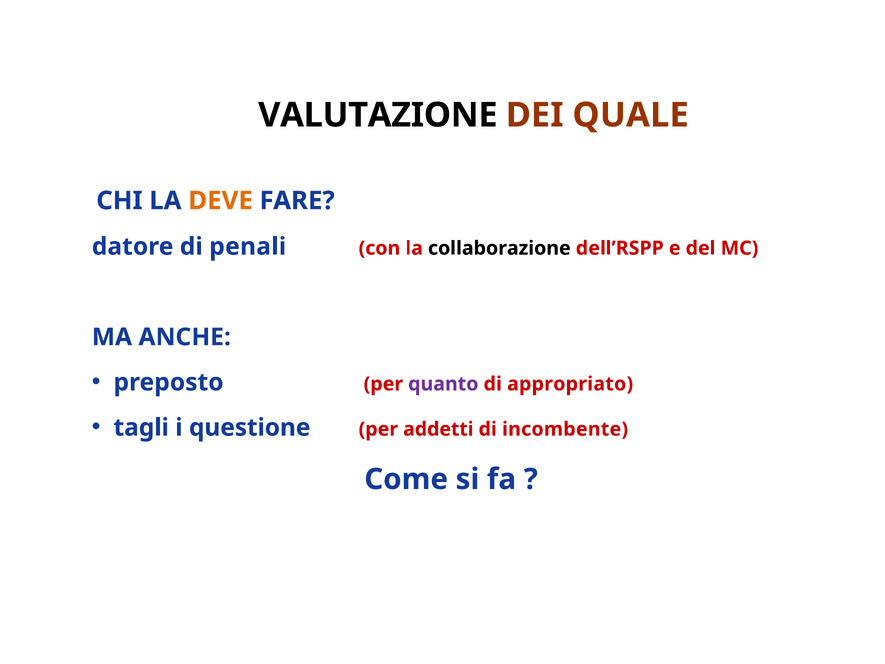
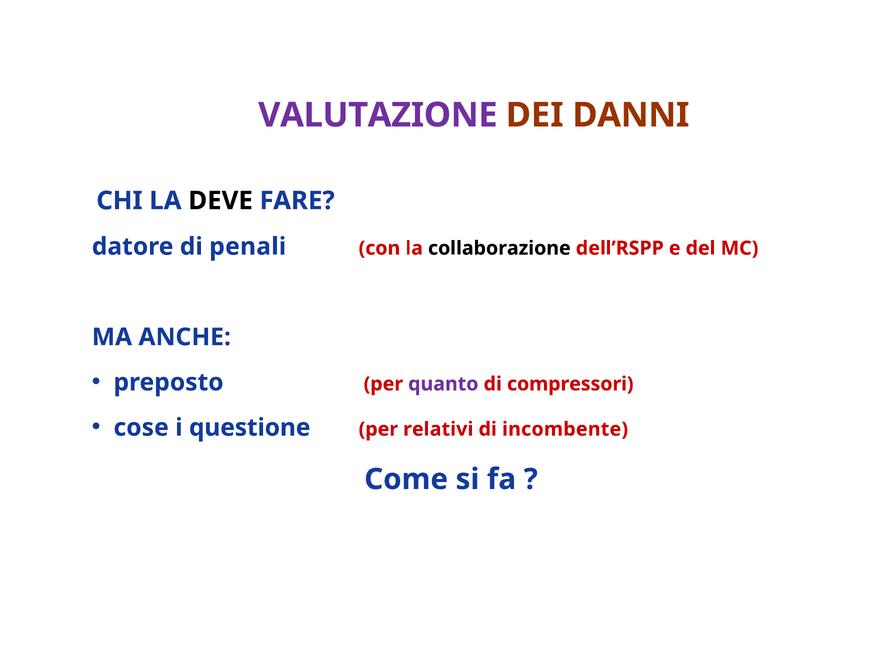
VALUTAZIONE colour: black -> purple
QUALE: QUALE -> DANNI
DEVE colour: orange -> black
appropriato: appropriato -> compressori
tagli: tagli -> cose
addetti: addetti -> relativi
